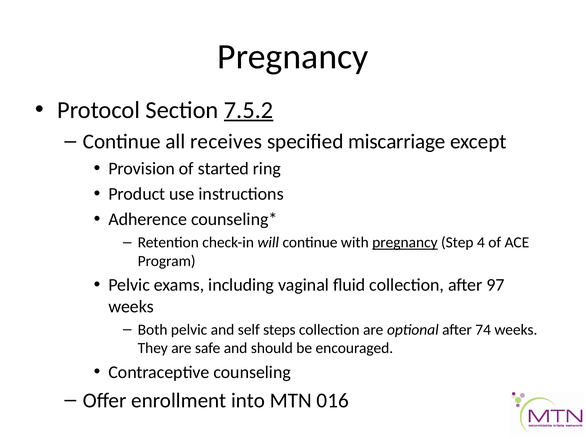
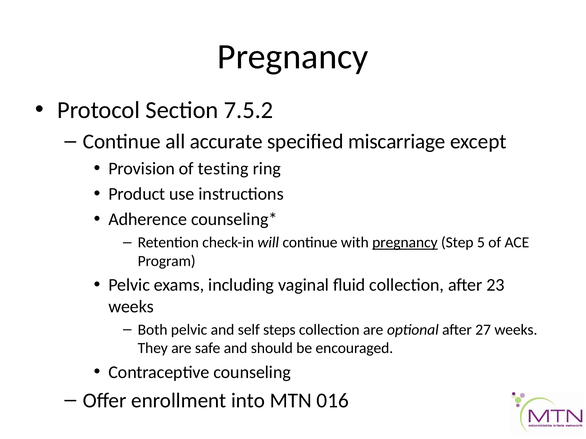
7.5.2 underline: present -> none
receives: receives -> accurate
started: started -> testing
4: 4 -> 5
97: 97 -> 23
74: 74 -> 27
